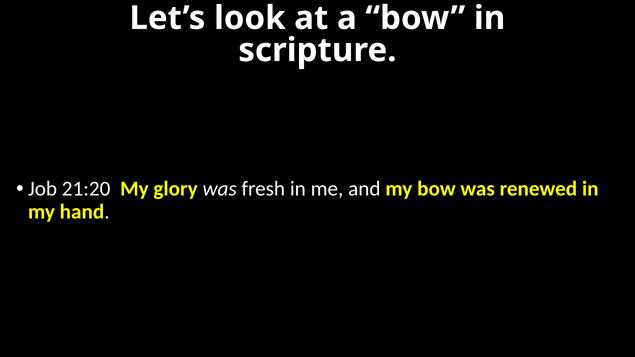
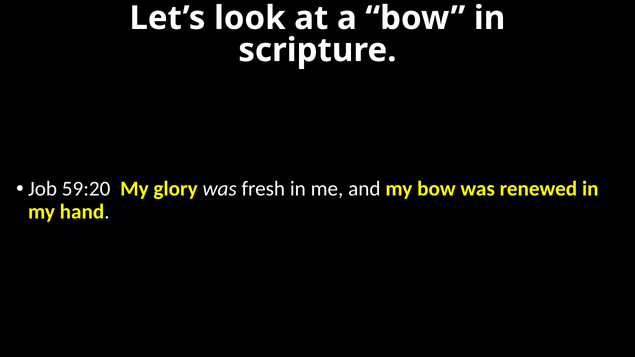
21:20: 21:20 -> 59:20
